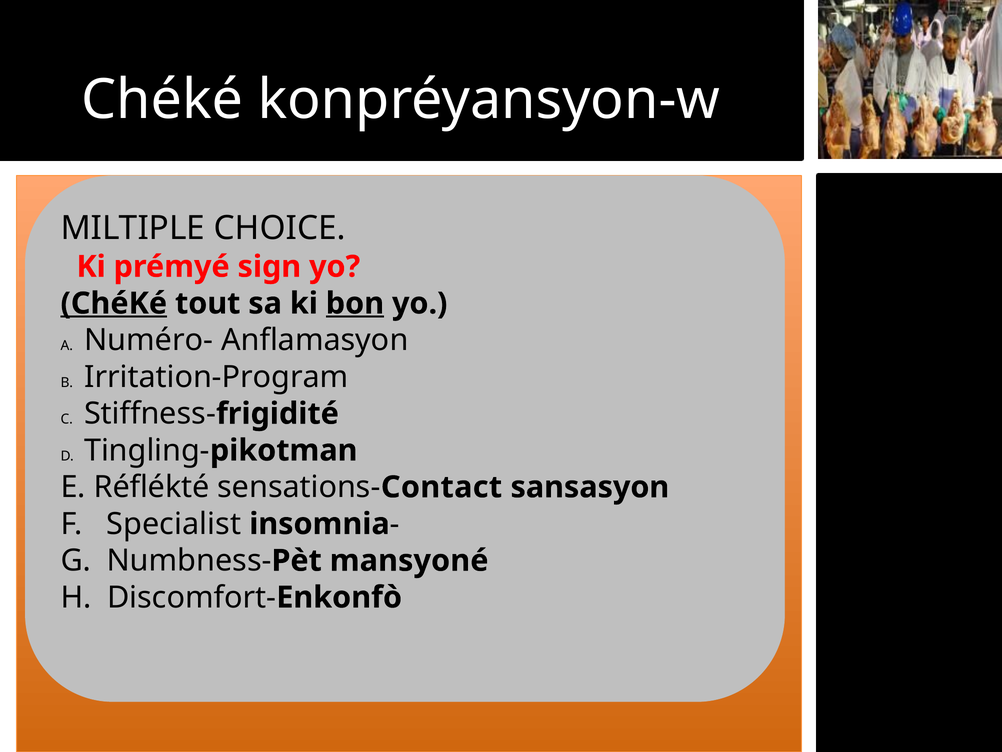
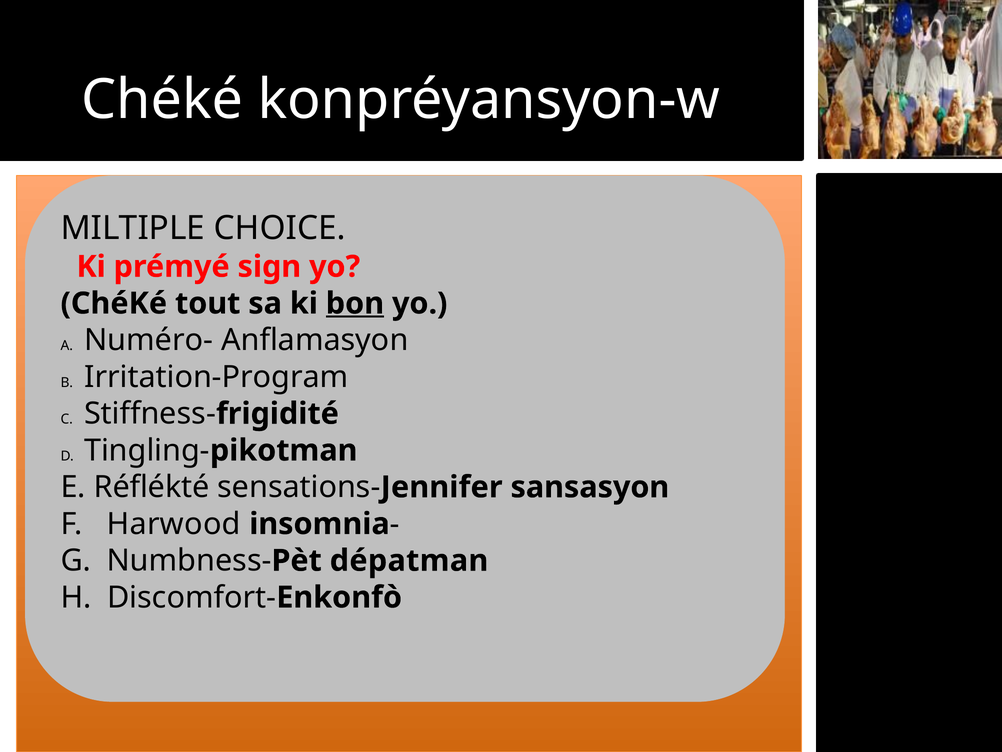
ChéKé at (114, 303) underline: present -> none
Contact: Contact -> Jennifer
Specialist: Specialist -> Harwood
mansyoné: mansyoné -> dépatman
